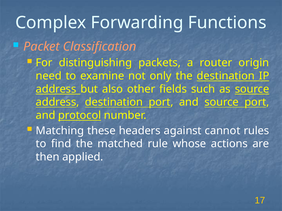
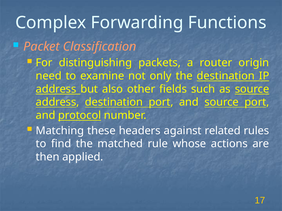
cannot: cannot -> related
